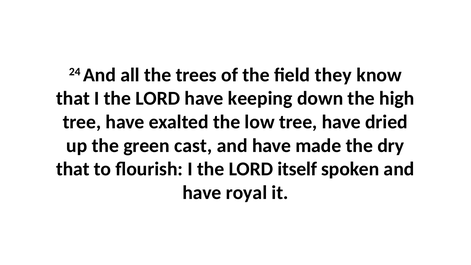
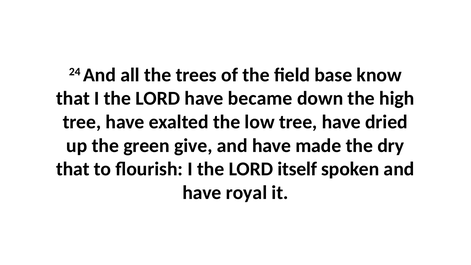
they: they -> base
keeping: keeping -> became
cast: cast -> give
